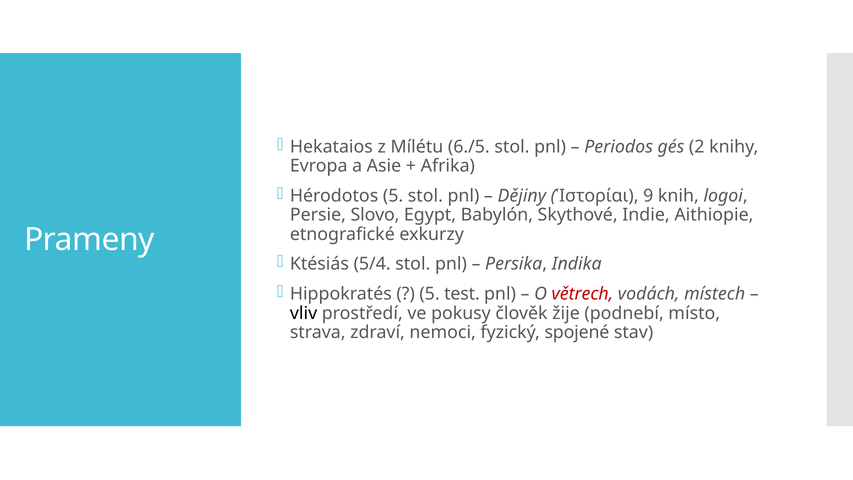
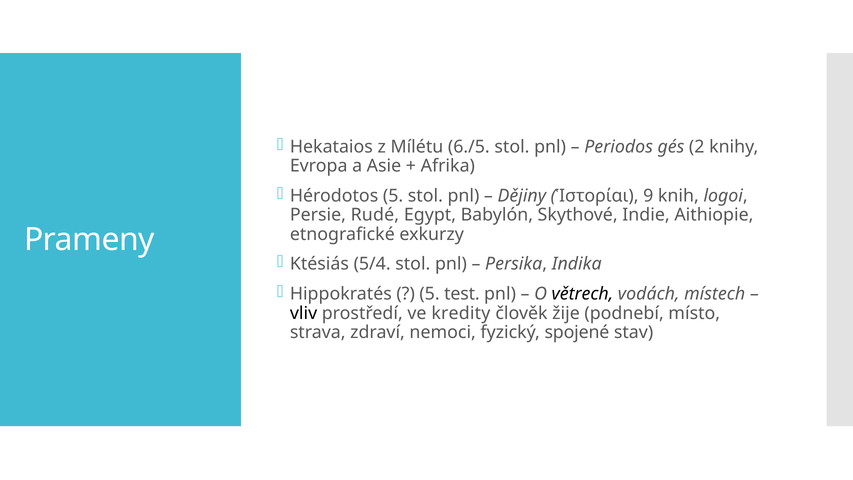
Slovo: Slovo -> Rudé
větrech colour: red -> black
pokusy: pokusy -> kredity
